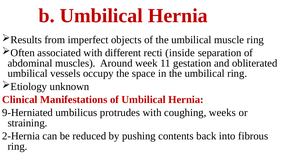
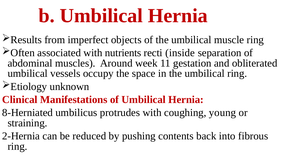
different: different -> nutrients
9-Herniated: 9-Herniated -> 8-Herniated
weeks: weeks -> young
